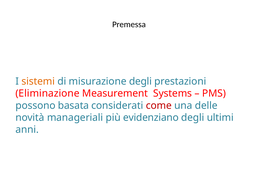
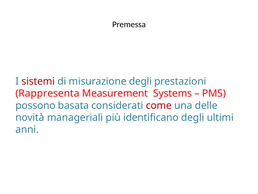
sistemi colour: orange -> red
Eliminazione: Eliminazione -> Rappresenta
evidenziano: evidenziano -> identificano
